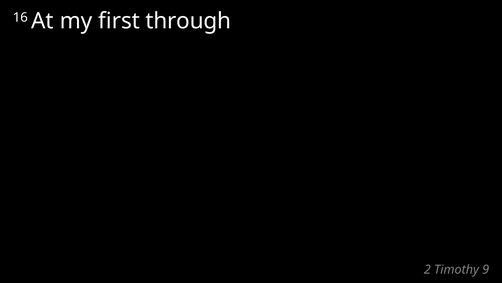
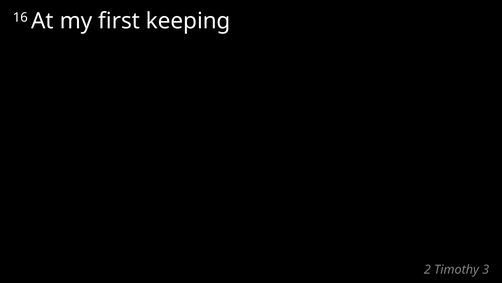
through: through -> keeping
9: 9 -> 3
